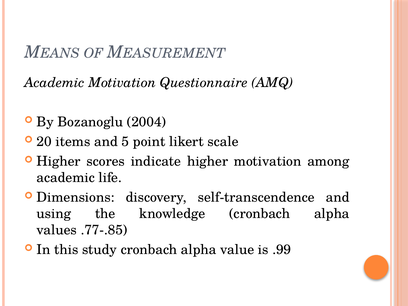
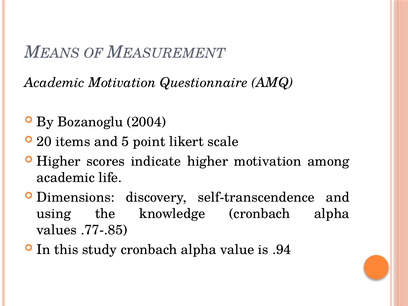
.99: .99 -> .94
